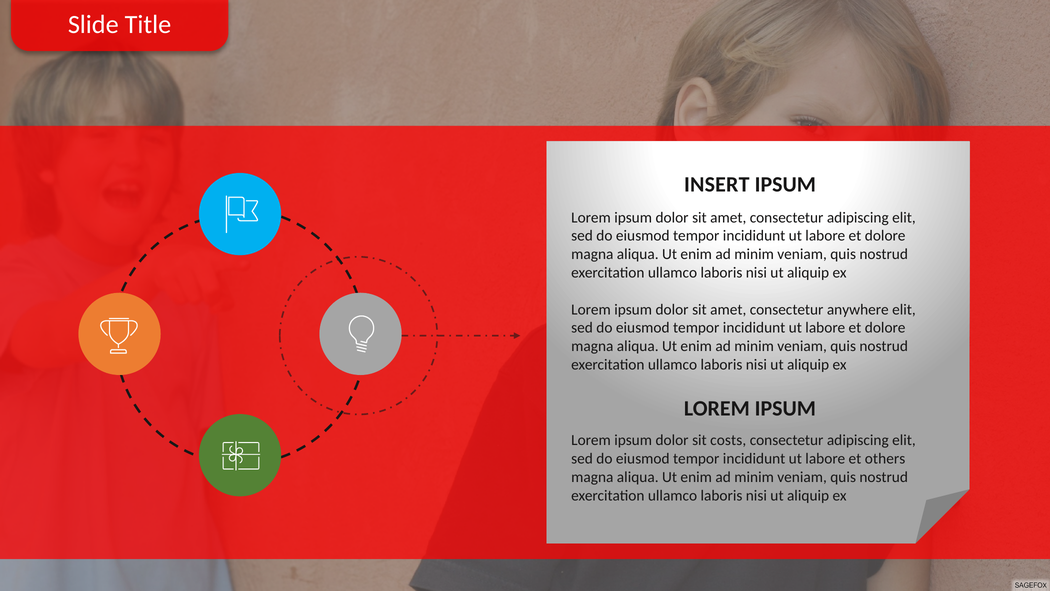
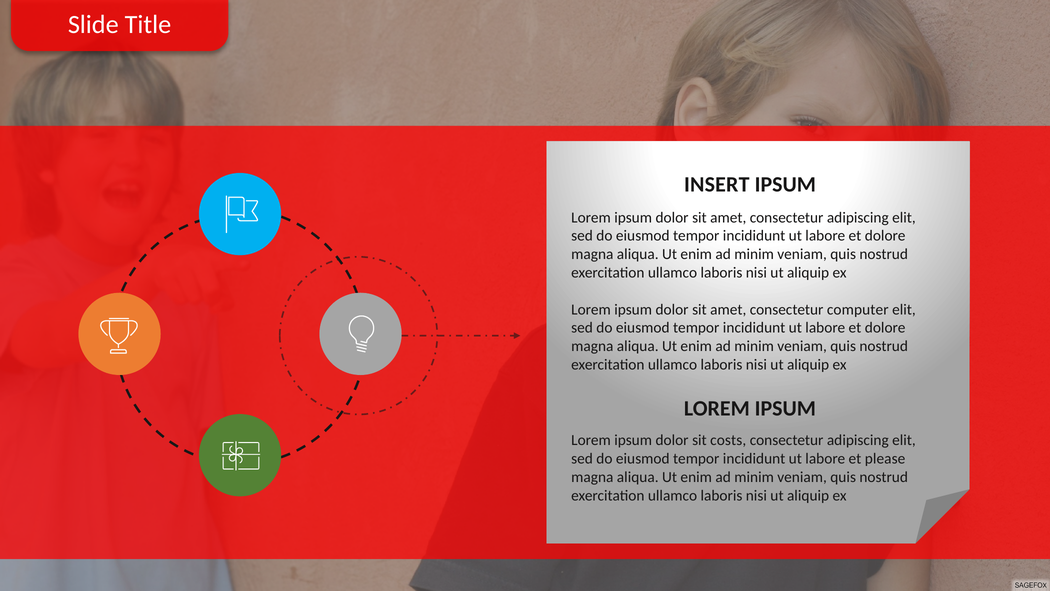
anywhere: anywhere -> computer
others: others -> please
